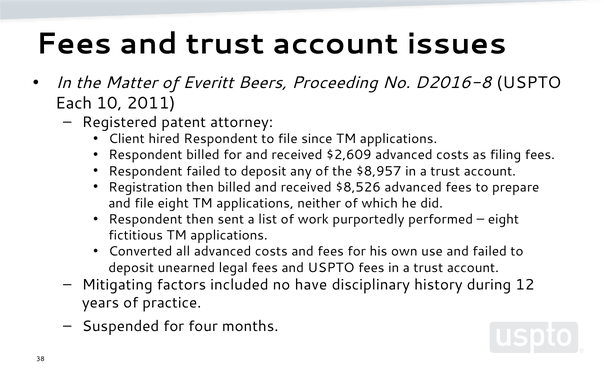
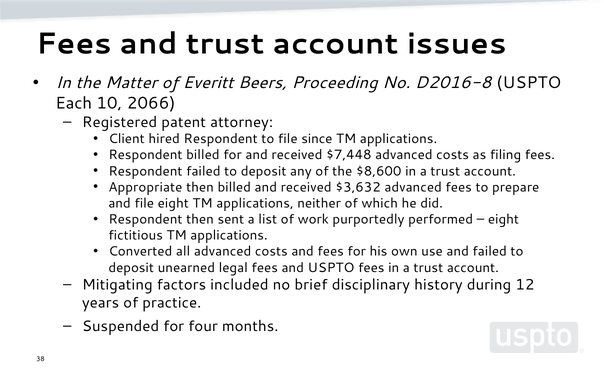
2011: 2011 -> 2066
$2,609: $2,609 -> $7,448
$8,957: $8,957 -> $8,600
Registration: Registration -> Appropriate
$8,526: $8,526 -> $3,632
have: have -> brief
